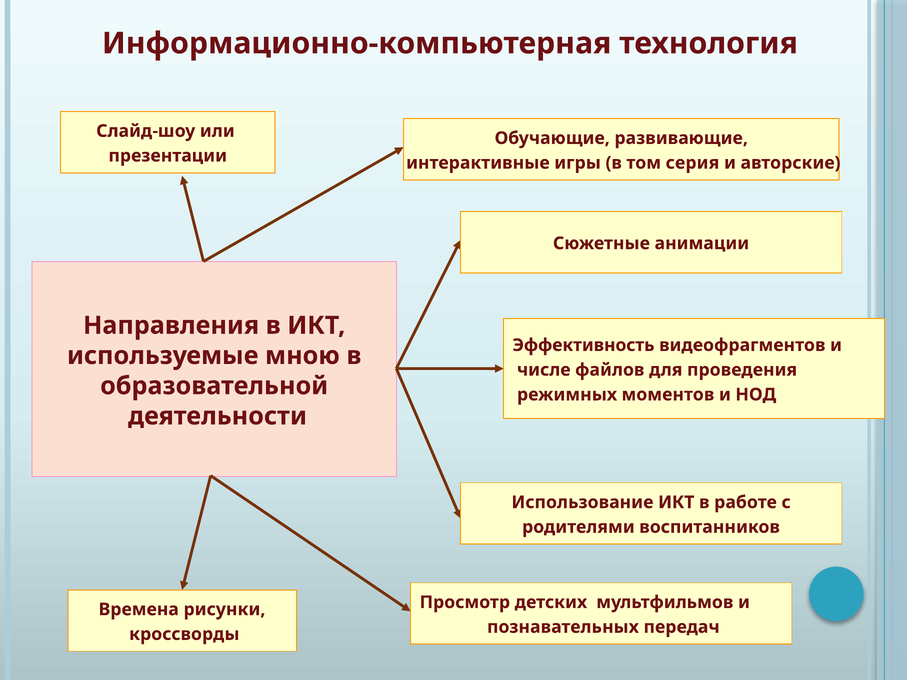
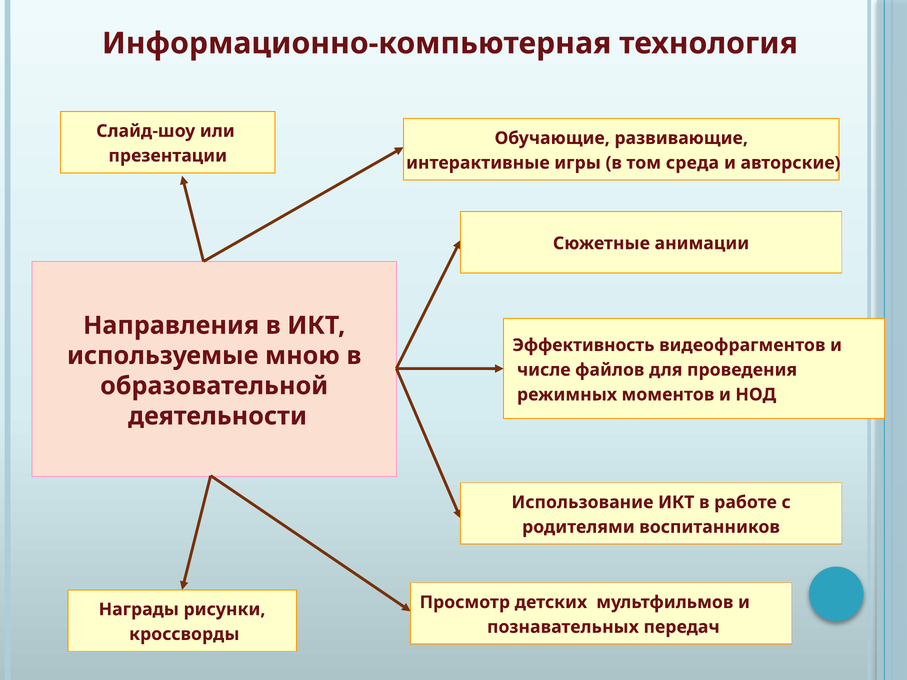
серия: серия -> среда
Времена: Времена -> Награды
